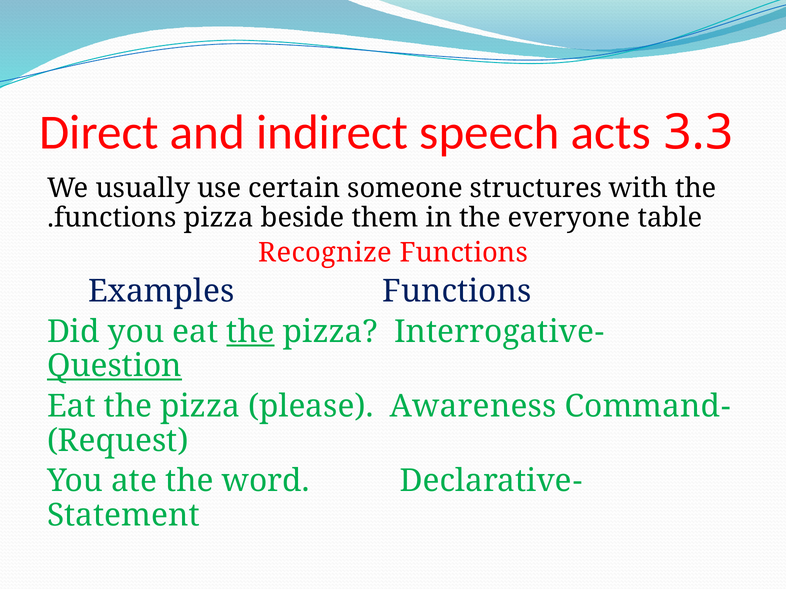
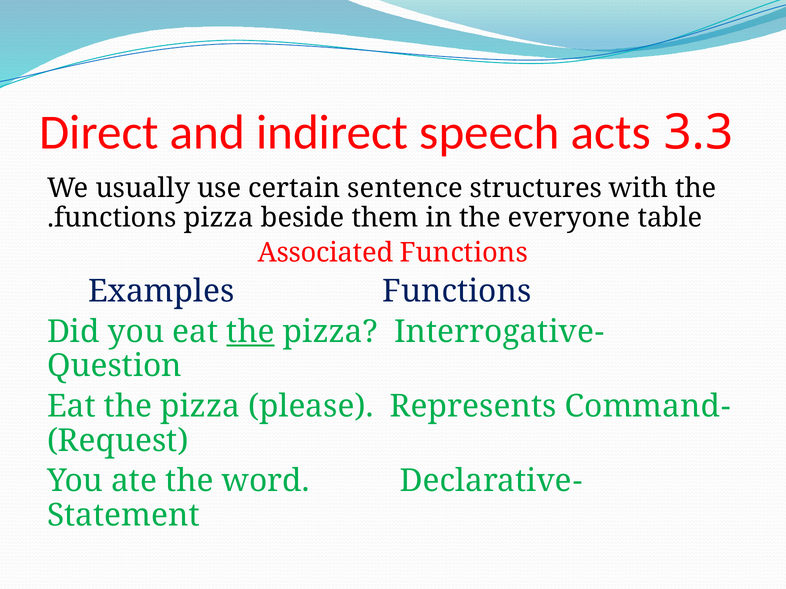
someone: someone -> sentence
Recognize: Recognize -> Associated
Question underline: present -> none
Awareness: Awareness -> Represents
